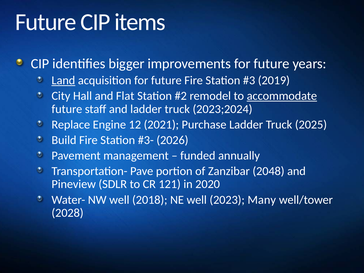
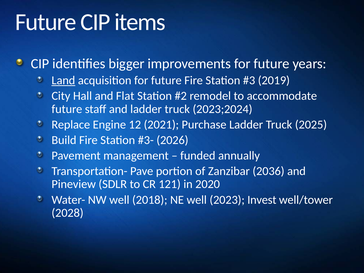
accommodate underline: present -> none
2048: 2048 -> 2036
Many: Many -> Invest
